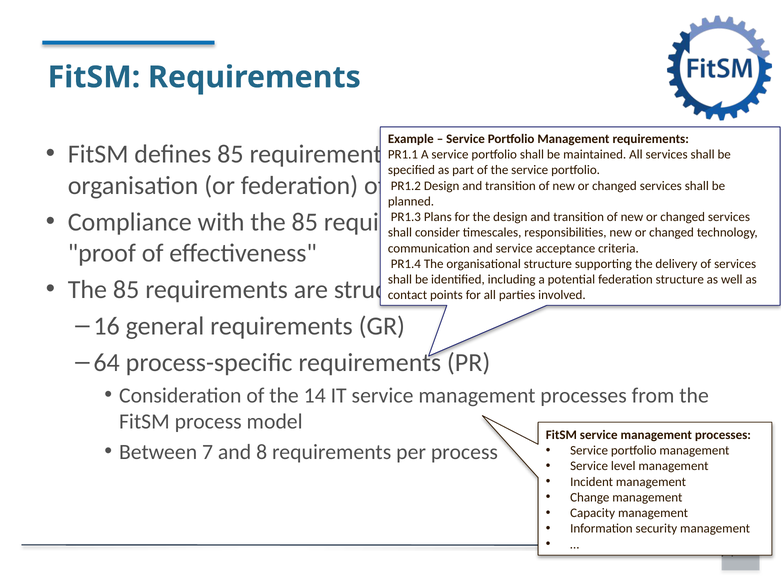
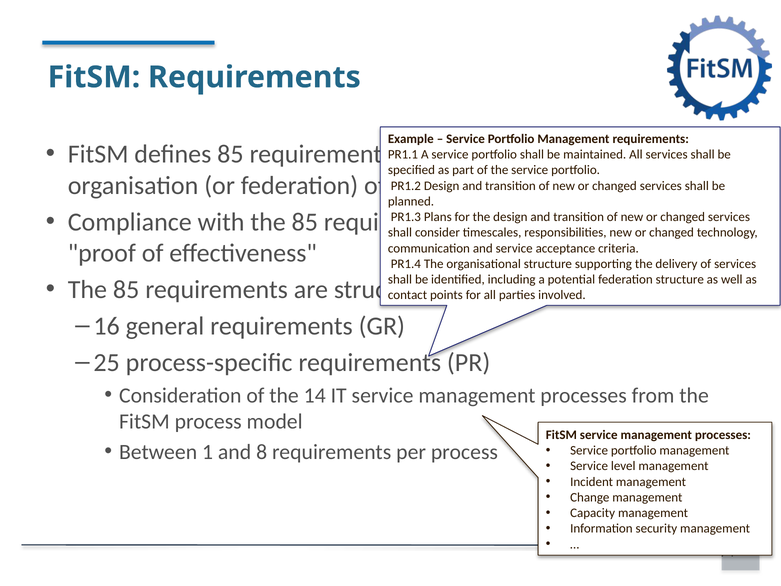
64: 64 -> 25
7: 7 -> 1
